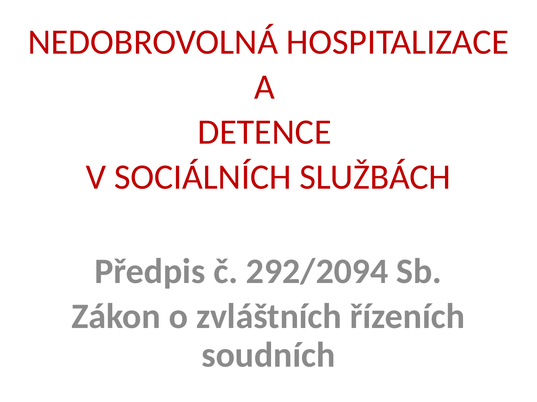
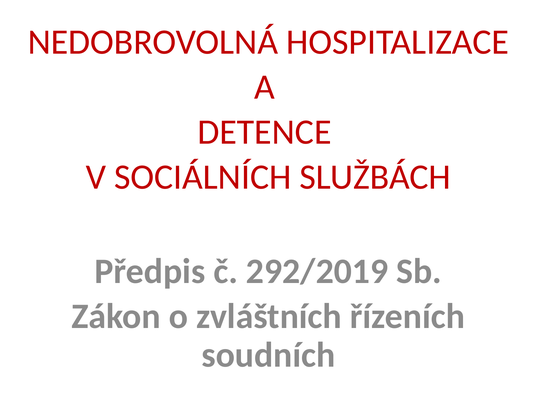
292/2094: 292/2094 -> 292/2019
